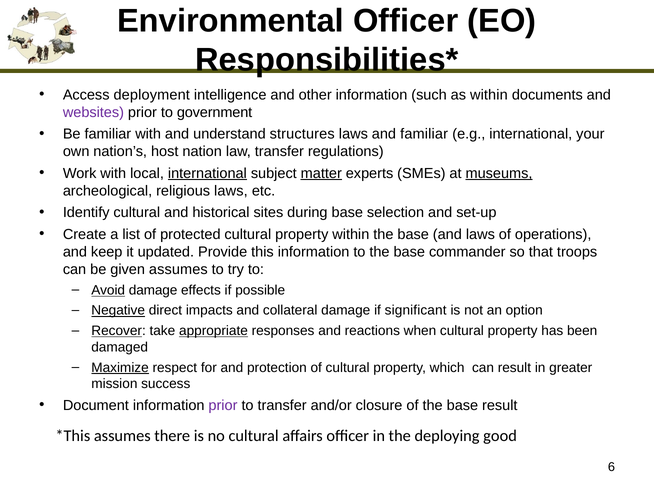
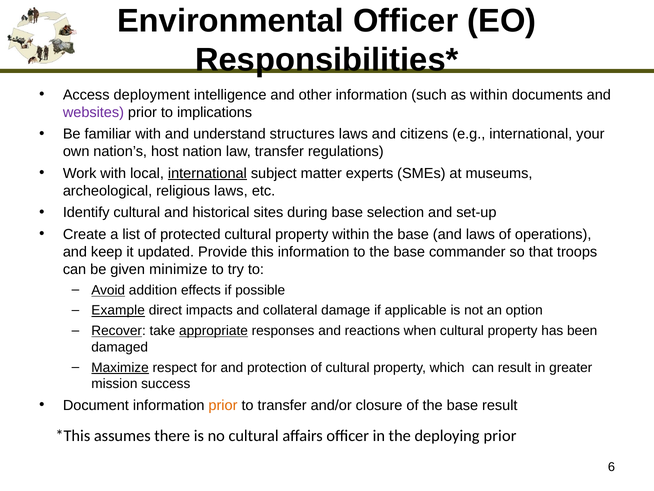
government: government -> implications
and familiar: familiar -> citizens
matter underline: present -> none
museums underline: present -> none
given assumes: assumes -> minimize
Avoid damage: damage -> addition
Negative: Negative -> Example
significant: significant -> applicable
prior at (223, 405) colour: purple -> orange
deploying good: good -> prior
